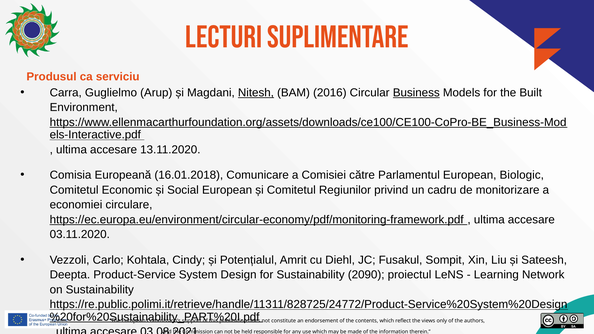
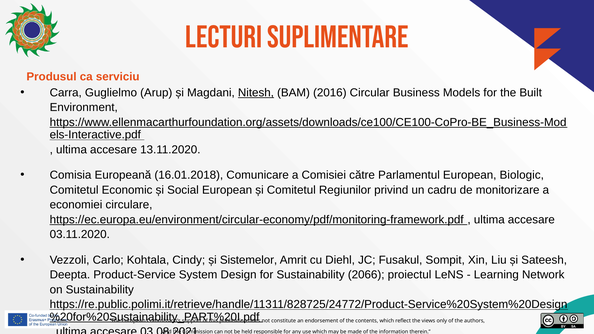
Business underline: present -> none
Potențialul: Potențialul -> Sistemelor
2090: 2090 -> 2066
